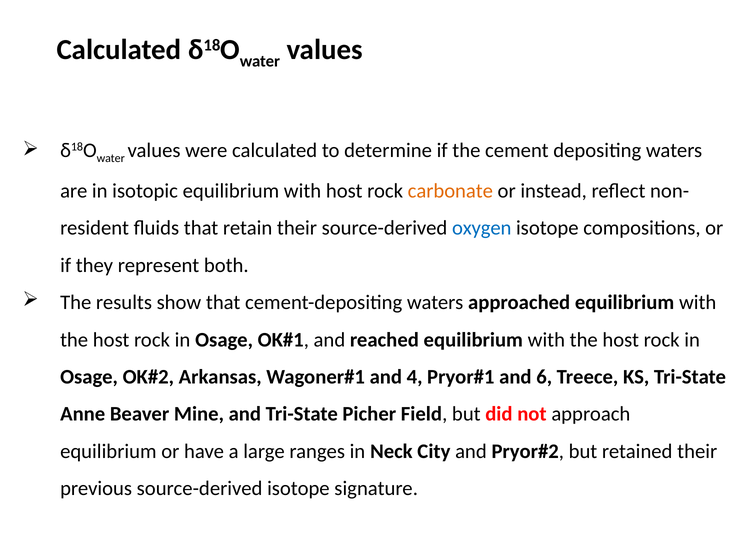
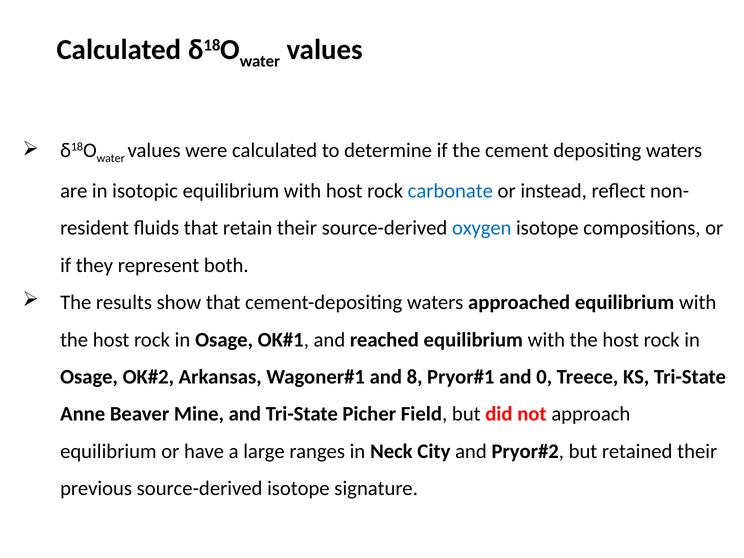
carbonate colour: orange -> blue
4: 4 -> 8
6: 6 -> 0
